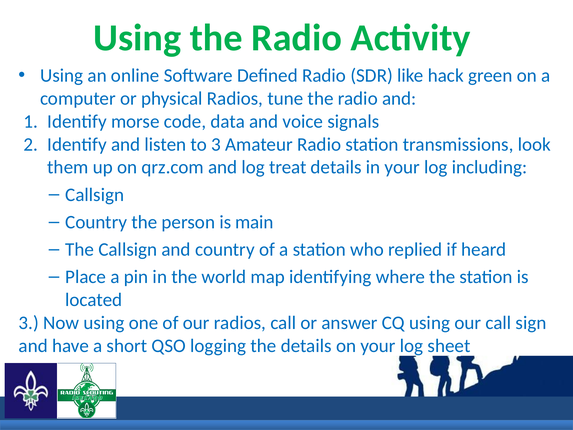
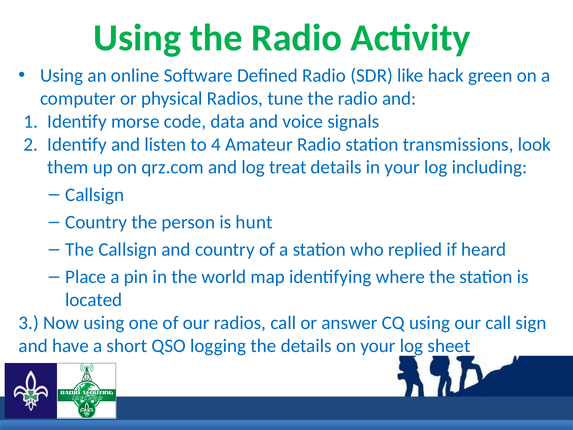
to 3: 3 -> 4
main: main -> hunt
